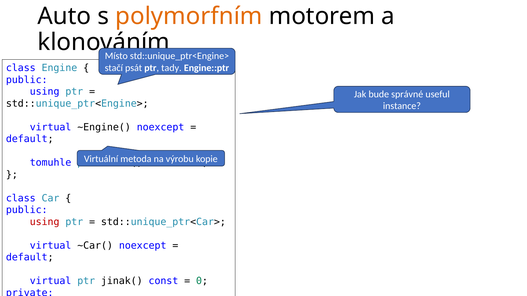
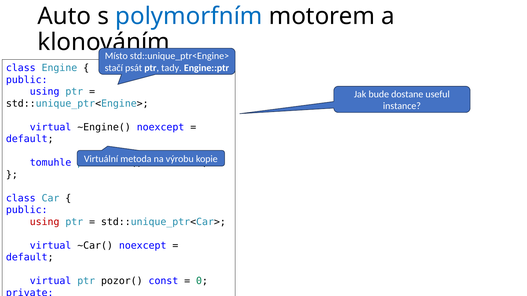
polymorfním colour: orange -> blue
správné: správné -> dostane
jinak(: jinak( -> pozor(
